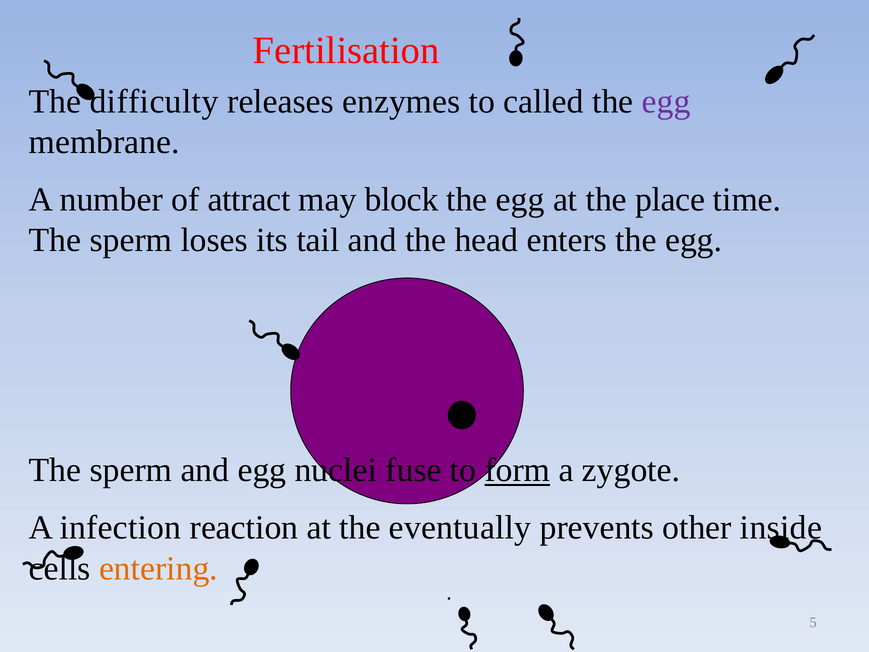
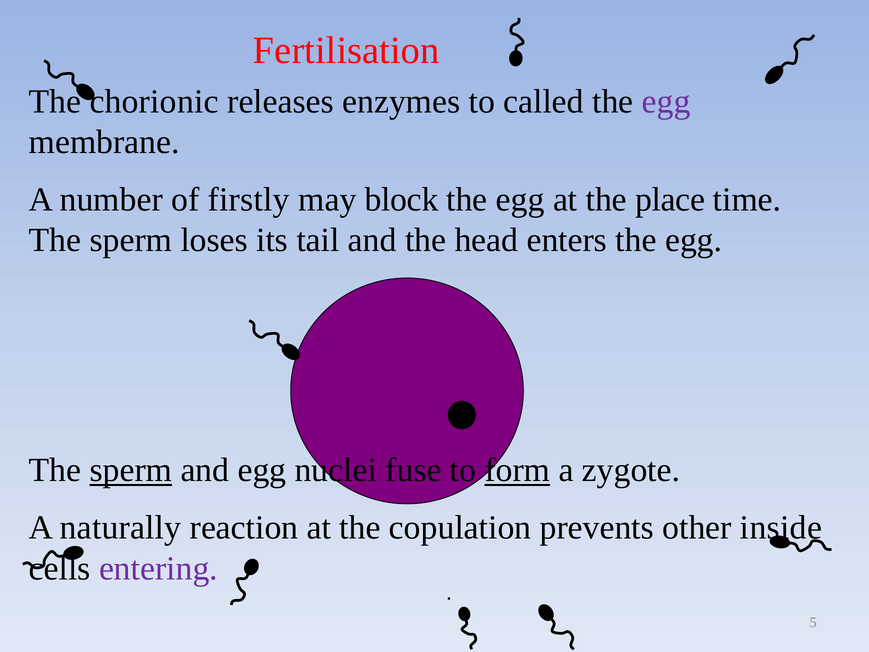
difficulty: difficulty -> chorionic
attract: attract -> firstly
sperm at (131, 470) underline: none -> present
infection: infection -> naturally
eventually: eventually -> copulation
entering colour: orange -> purple
